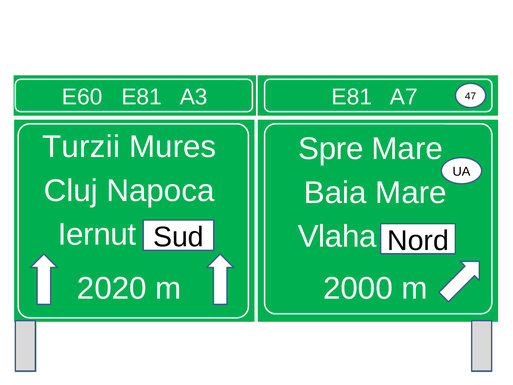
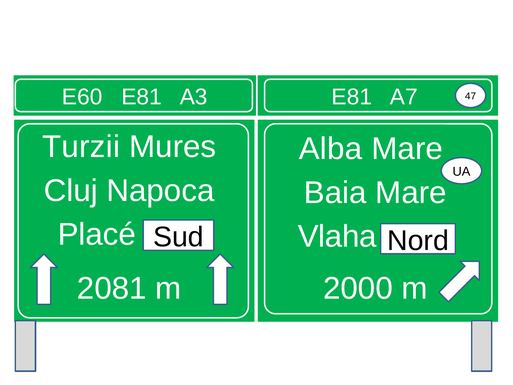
Spre: Spre -> Alba
Iernut: Iernut -> Placé
2020: 2020 -> 2081
